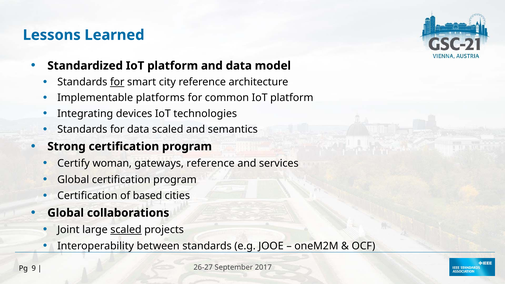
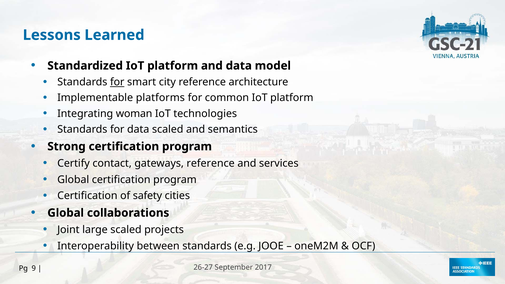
devices: devices -> woman
woman: woman -> contact
based: based -> safety
scaled at (126, 230) underline: present -> none
